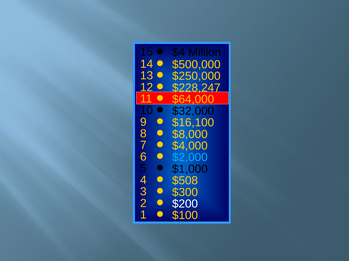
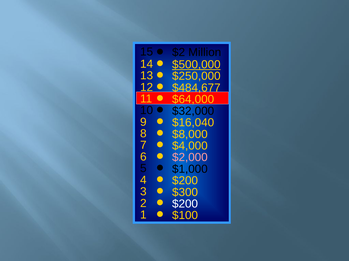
$4: $4 -> $2
$500,000 underline: none -> present
$228,247: $228,247 -> $484,677
$16,100: $16,100 -> $16,040
$2,000 colour: light blue -> pink
$508 at (185, 181): $508 -> $200
